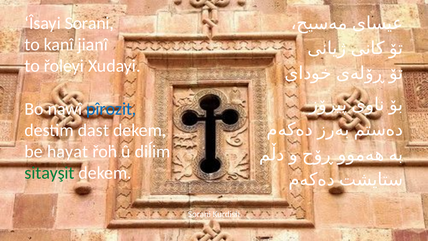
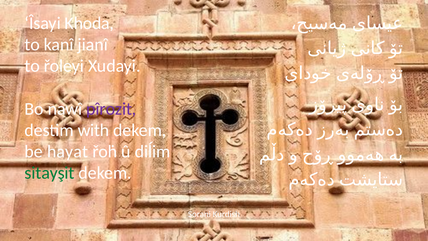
Îsayi Sorani: Sorani -> Khoda
pîrozit colour: blue -> purple
dast: dast -> with
